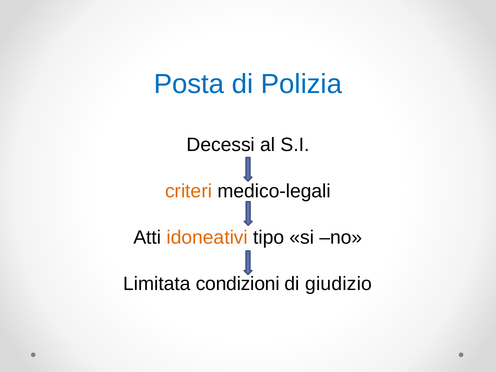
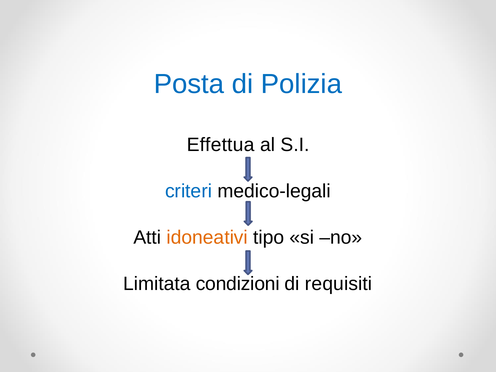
Decessi: Decessi -> Effettua
criteri colour: orange -> blue
giudizio: giudizio -> requisiti
